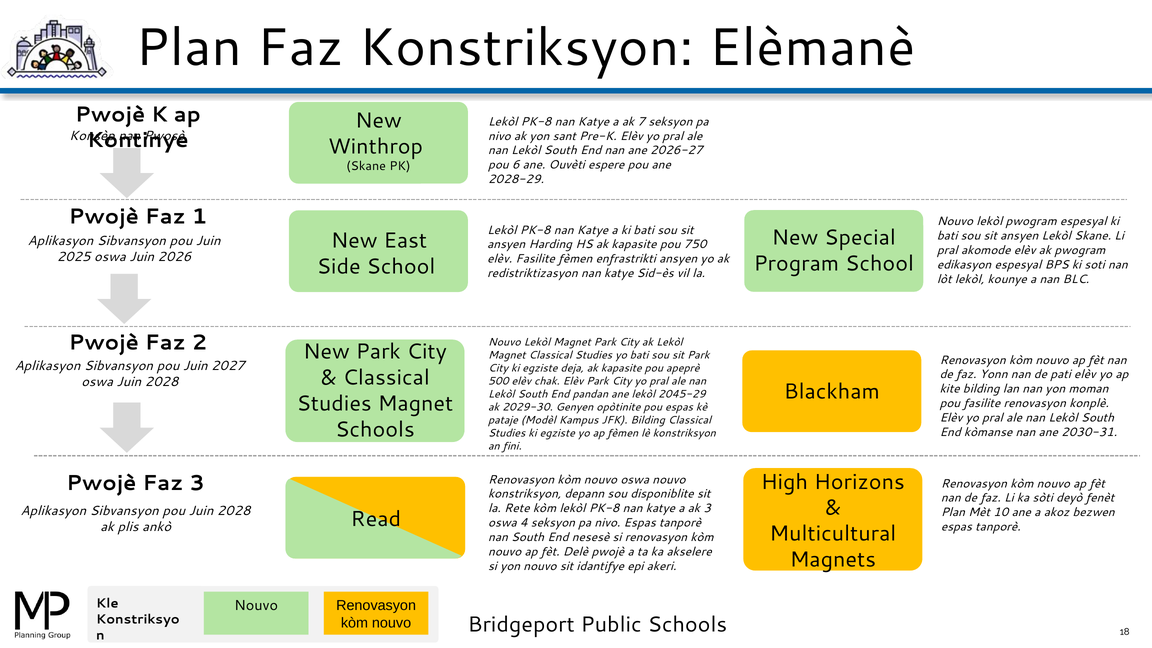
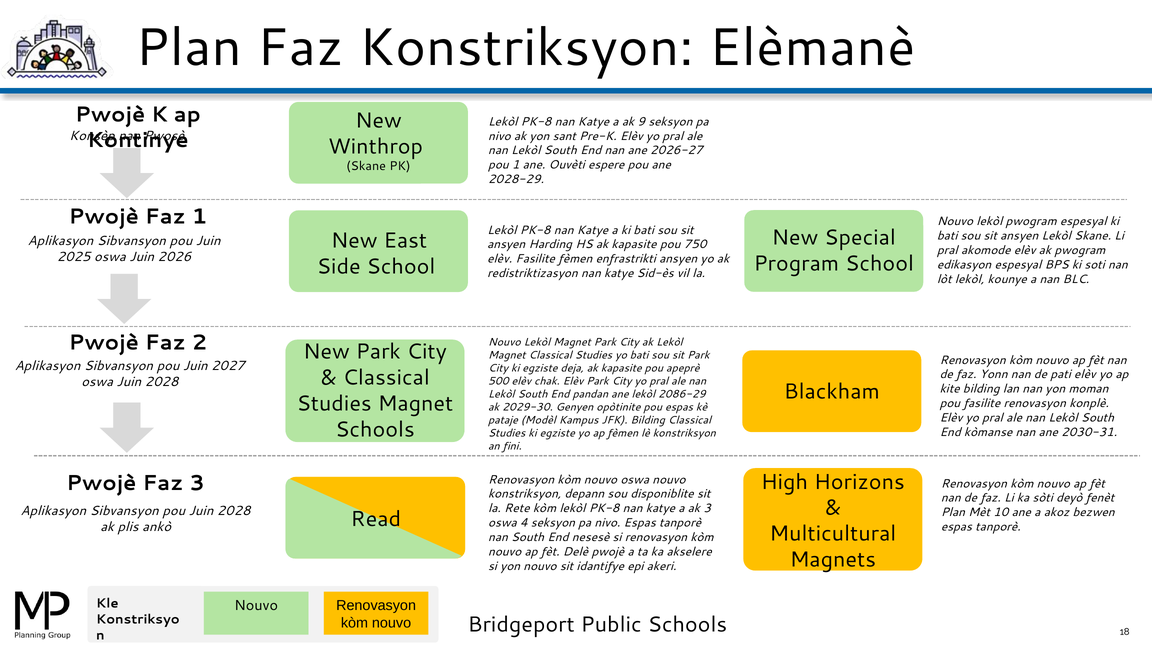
7: 7 -> 9
pou 6: 6 -> 1
2045-29: 2045-29 -> 2086-29
